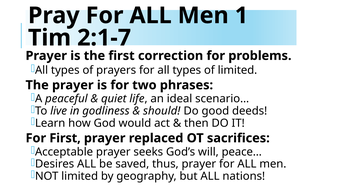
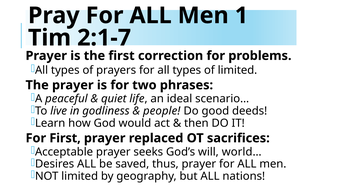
should: should -> people
peace…: peace… -> world…
